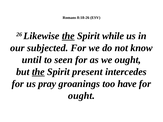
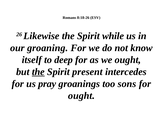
the at (68, 36) underline: present -> none
subjected: subjected -> groaning
until: until -> itself
seen: seen -> deep
have: have -> sons
